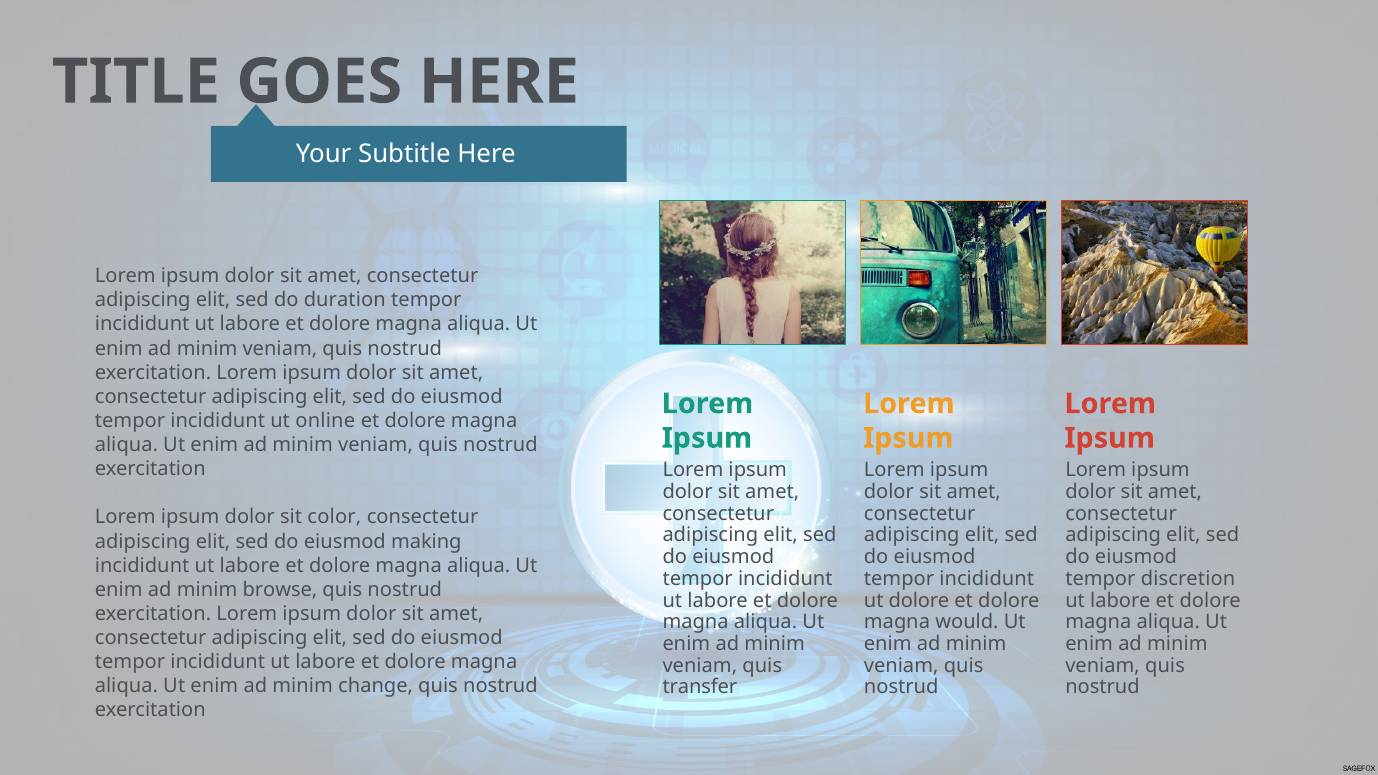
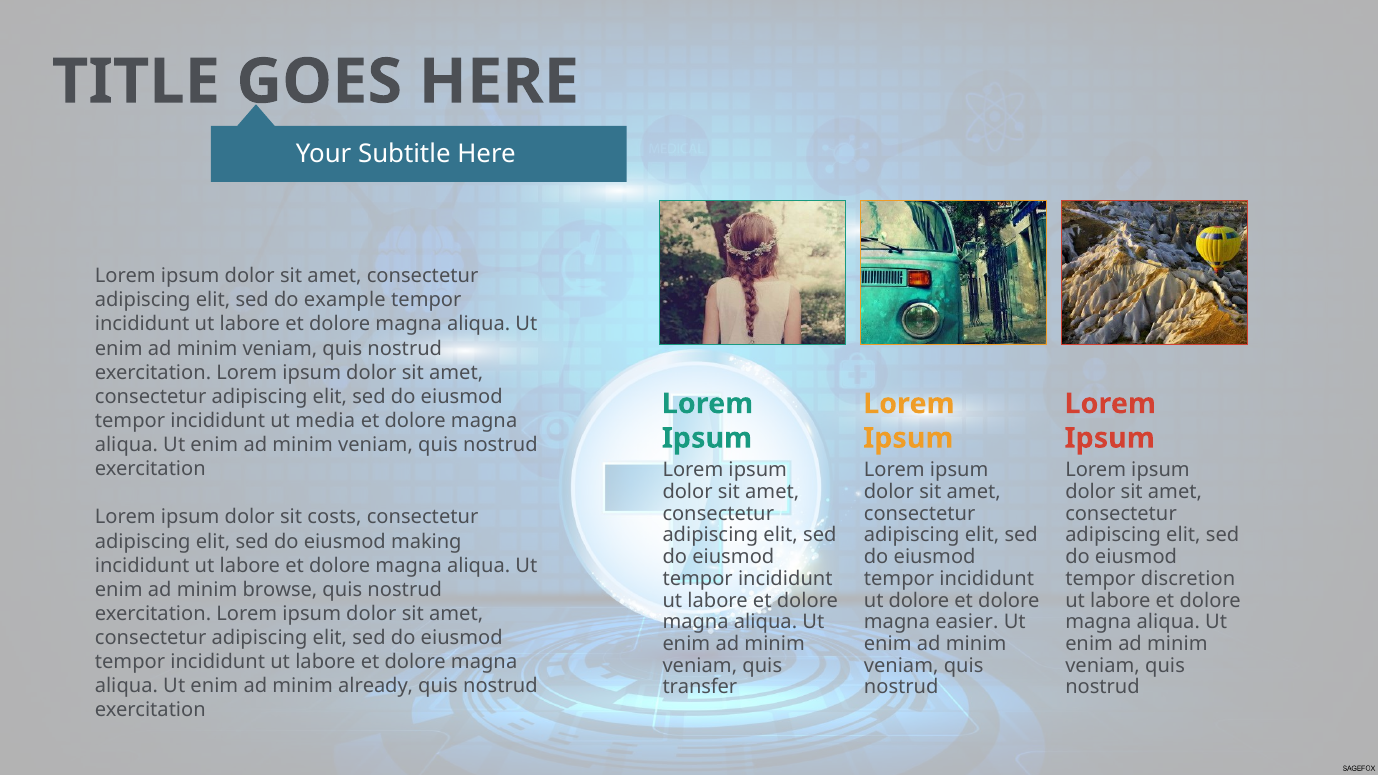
duration: duration -> example
online: online -> media
color: color -> costs
would: would -> easier
change: change -> already
